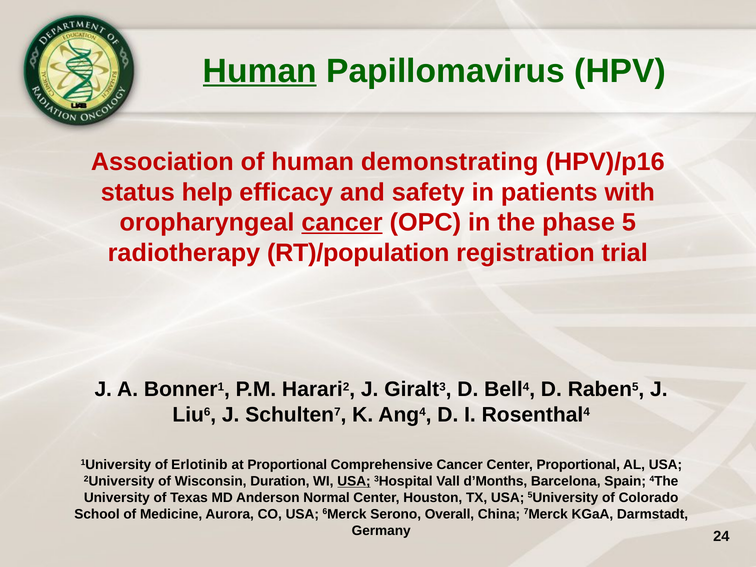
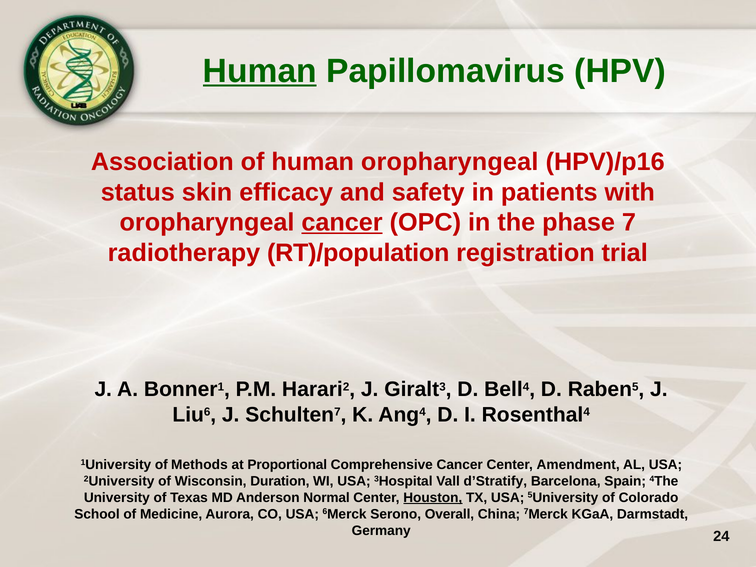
human demonstrating: demonstrating -> oropharyngeal
help: help -> skin
5: 5 -> 7
Erlotinib: Erlotinib -> Methods
Center Proportional: Proportional -> Amendment
USA at (354, 481) underline: present -> none
d’Months: d’Months -> d’Stratify
Houston underline: none -> present
